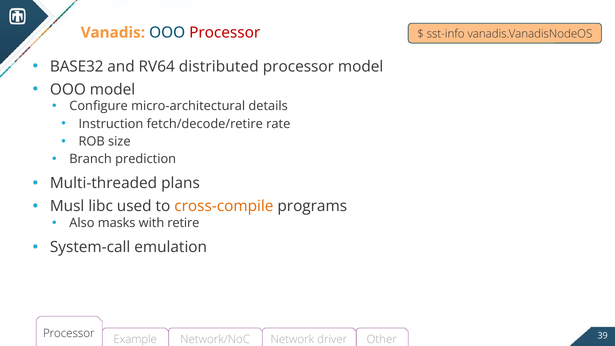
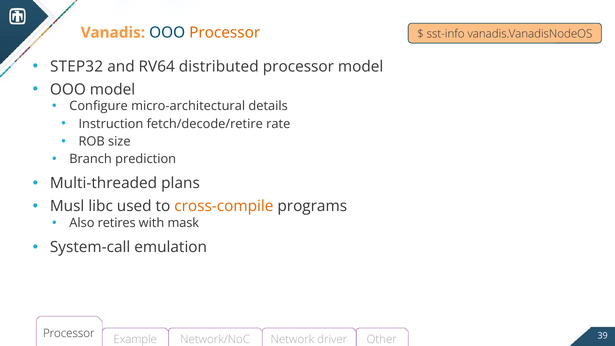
Processor at (225, 33) colour: red -> orange
BASE32: BASE32 -> STEP32
masks: masks -> retires
retire: retire -> mask
